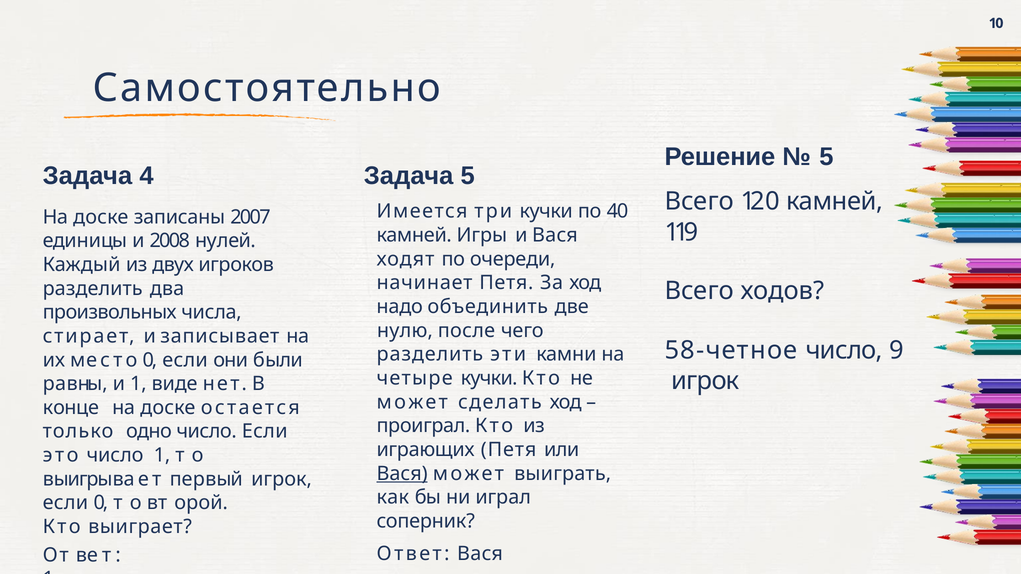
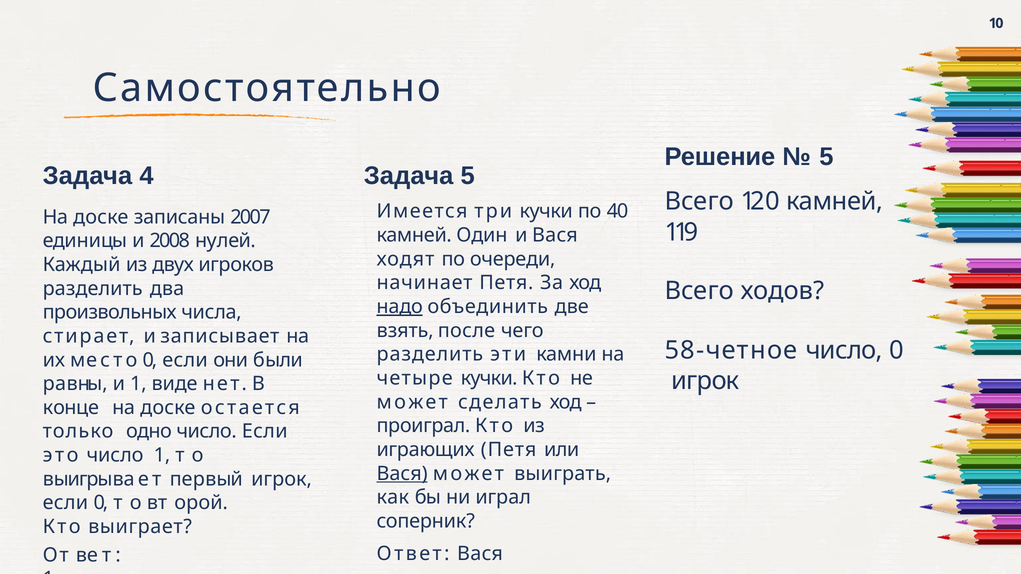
Игры: Игры -> Один
надо underline: none -> present
нулю: нулю -> взять
число 9: 9 -> 0
